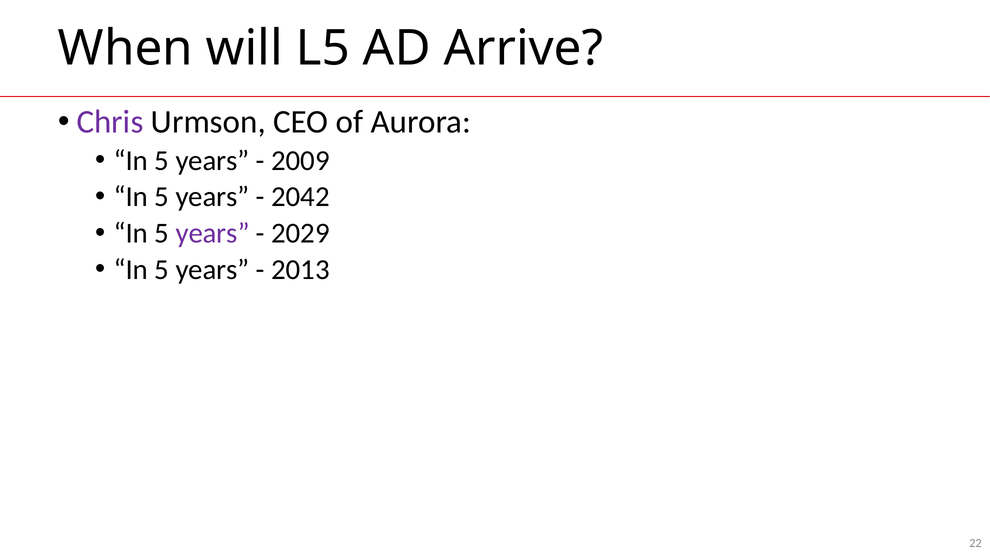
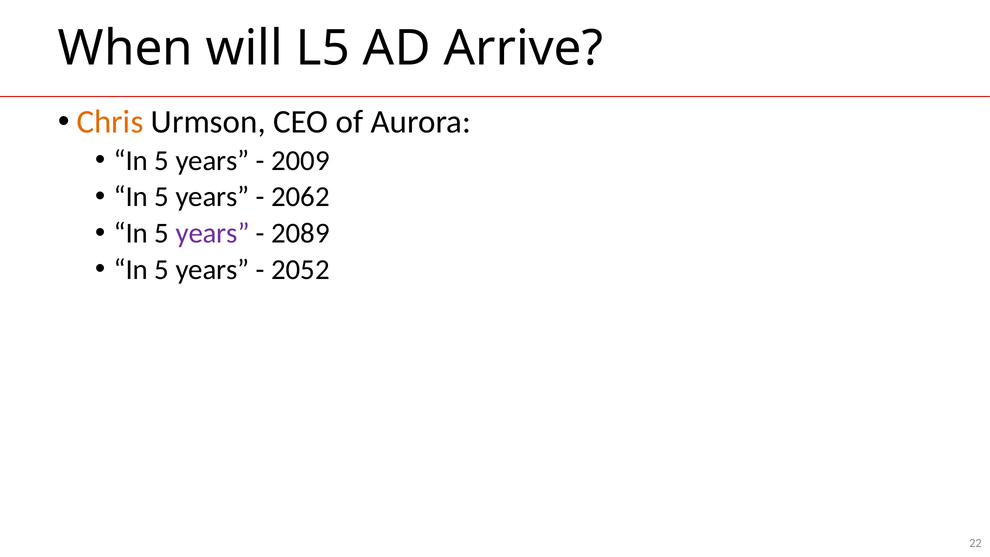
Chris colour: purple -> orange
2042: 2042 -> 2062
2029: 2029 -> 2089
2013: 2013 -> 2052
